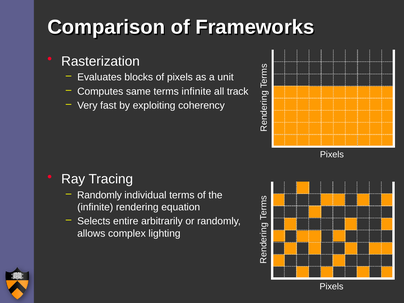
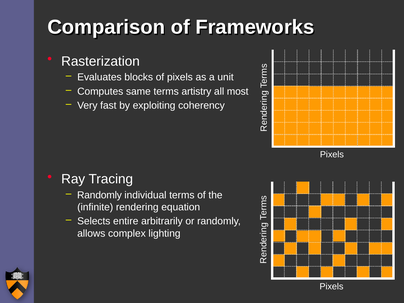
terms infinite: infinite -> artistry
track: track -> most
